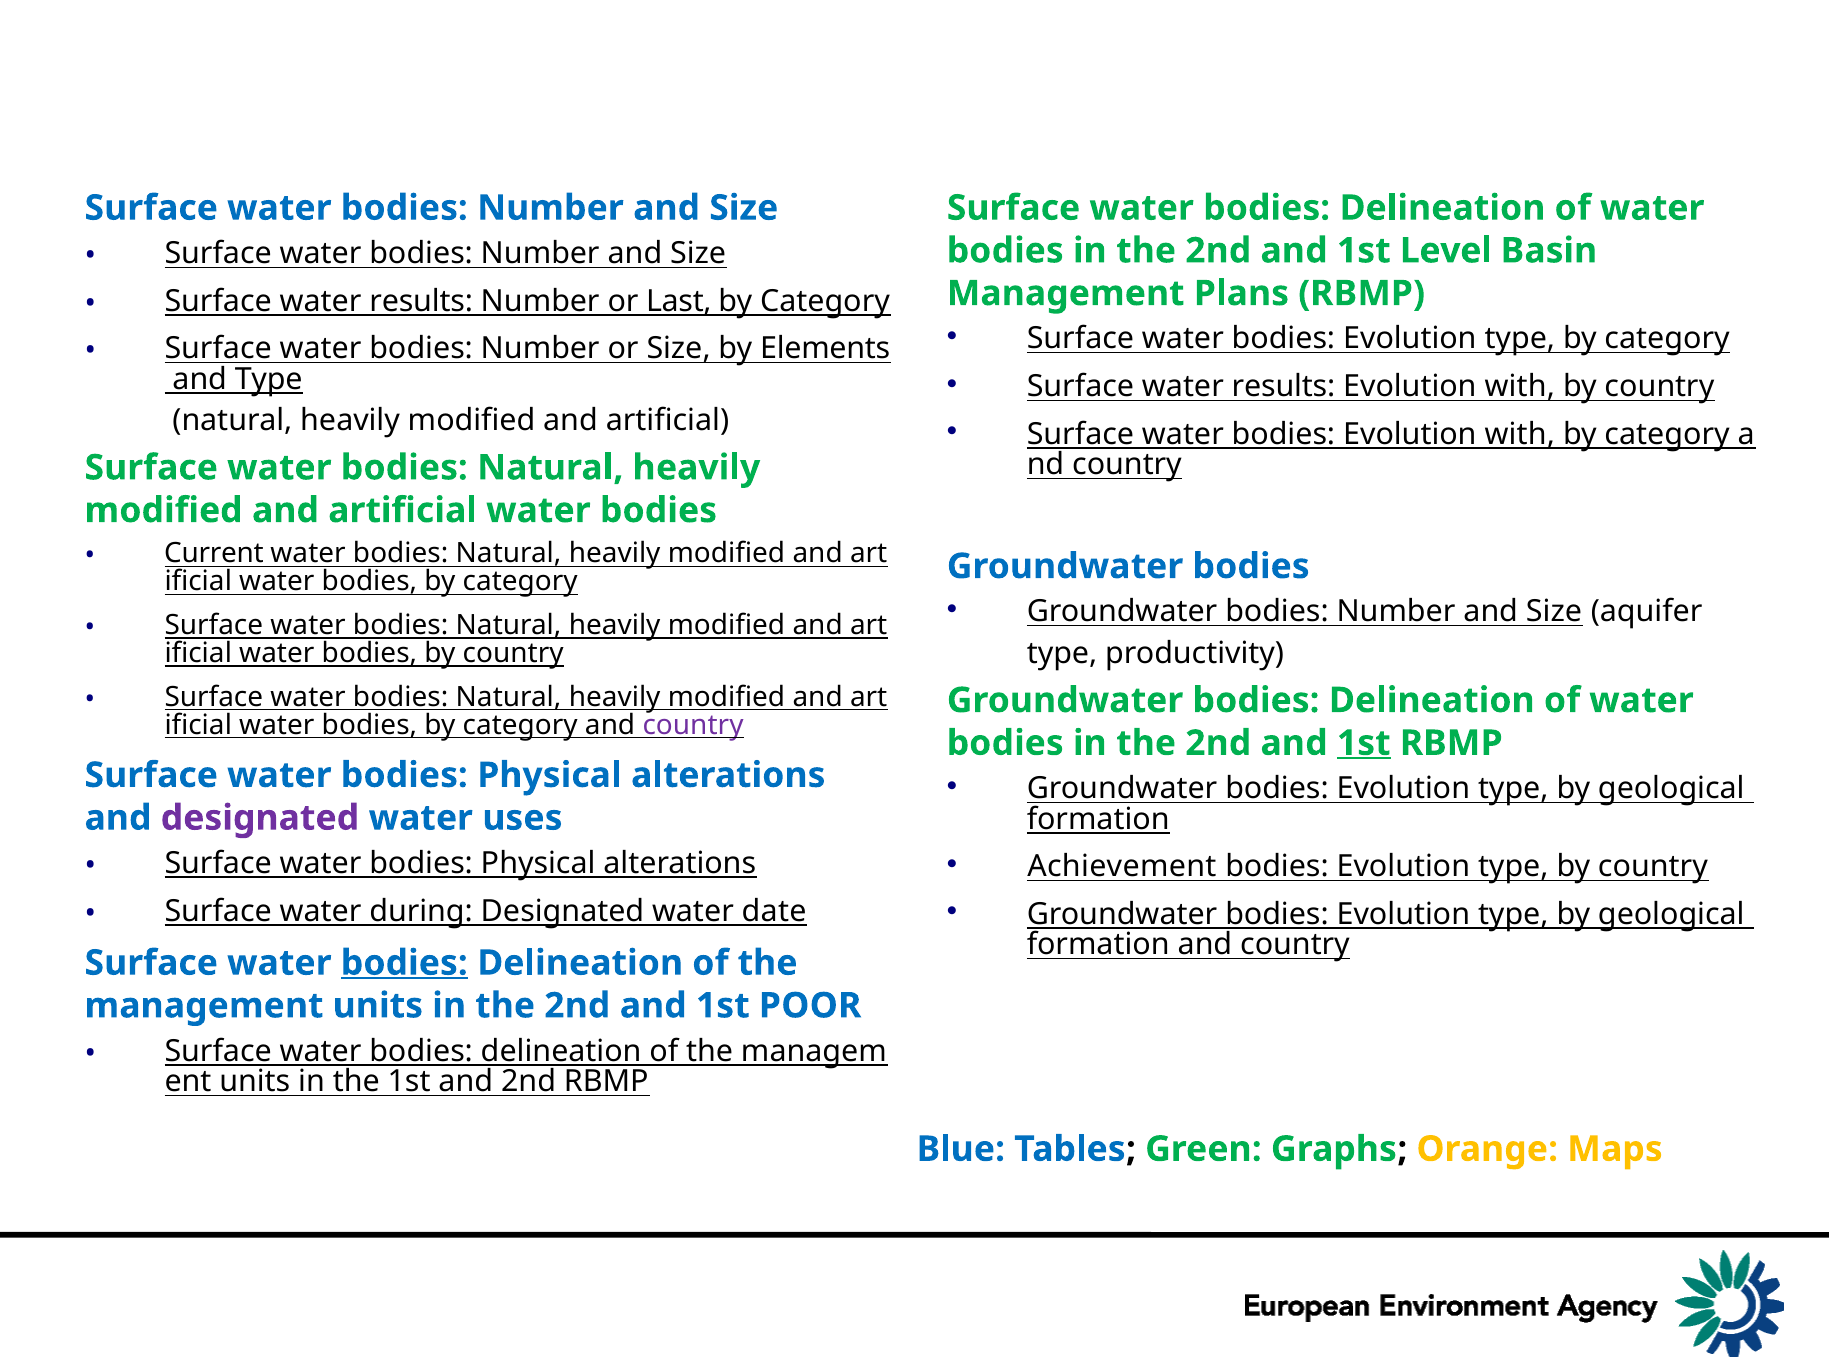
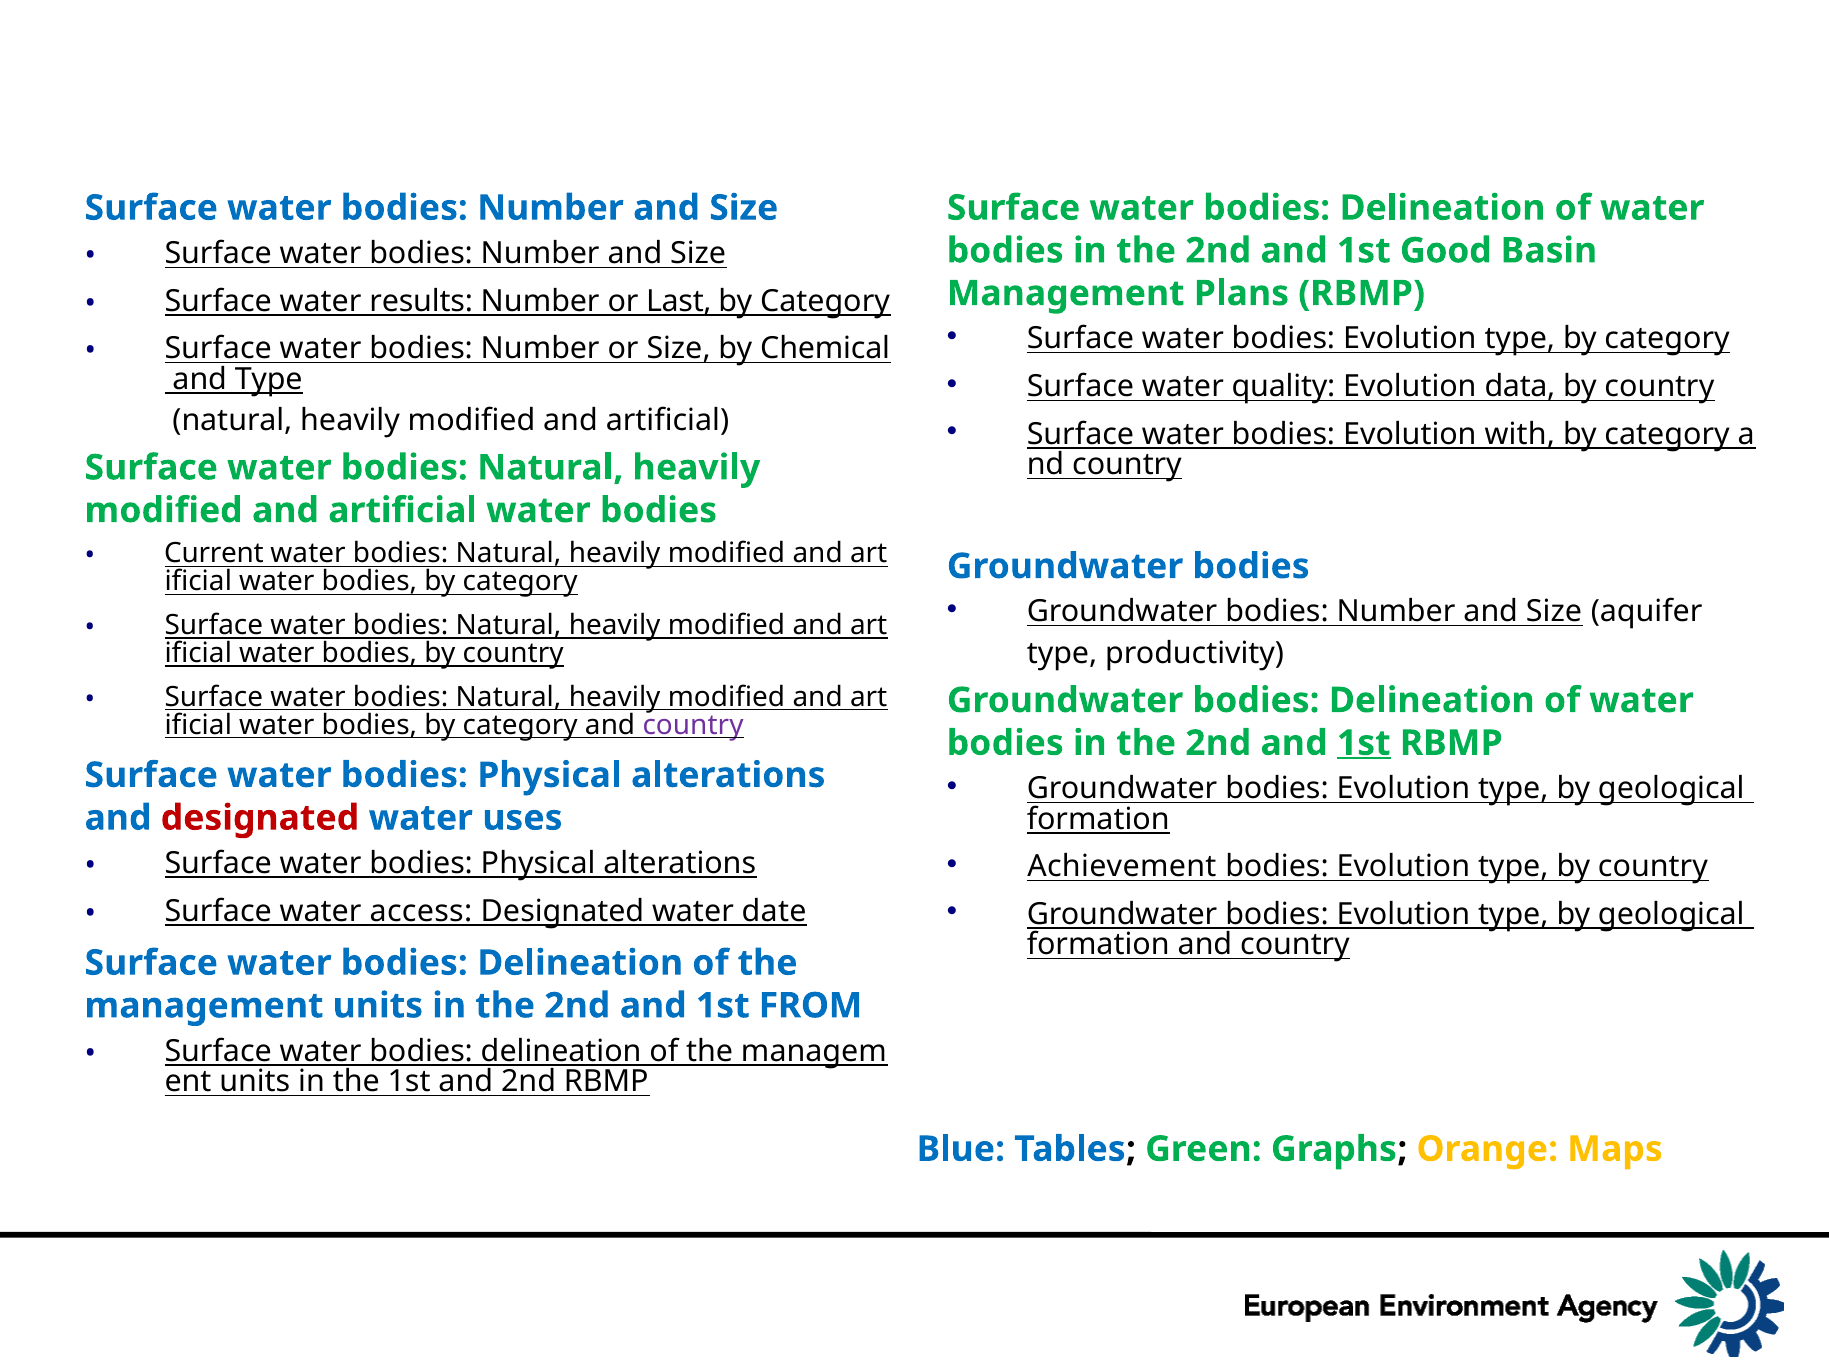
Level: Level -> Good
Elements: Elements -> Chemical
results at (1283, 386): results -> quality
with at (1520, 386): with -> data
designated at (260, 818) colour: purple -> red
during: during -> access
bodies at (404, 963) underline: present -> none
POOR: POOR -> FROM
